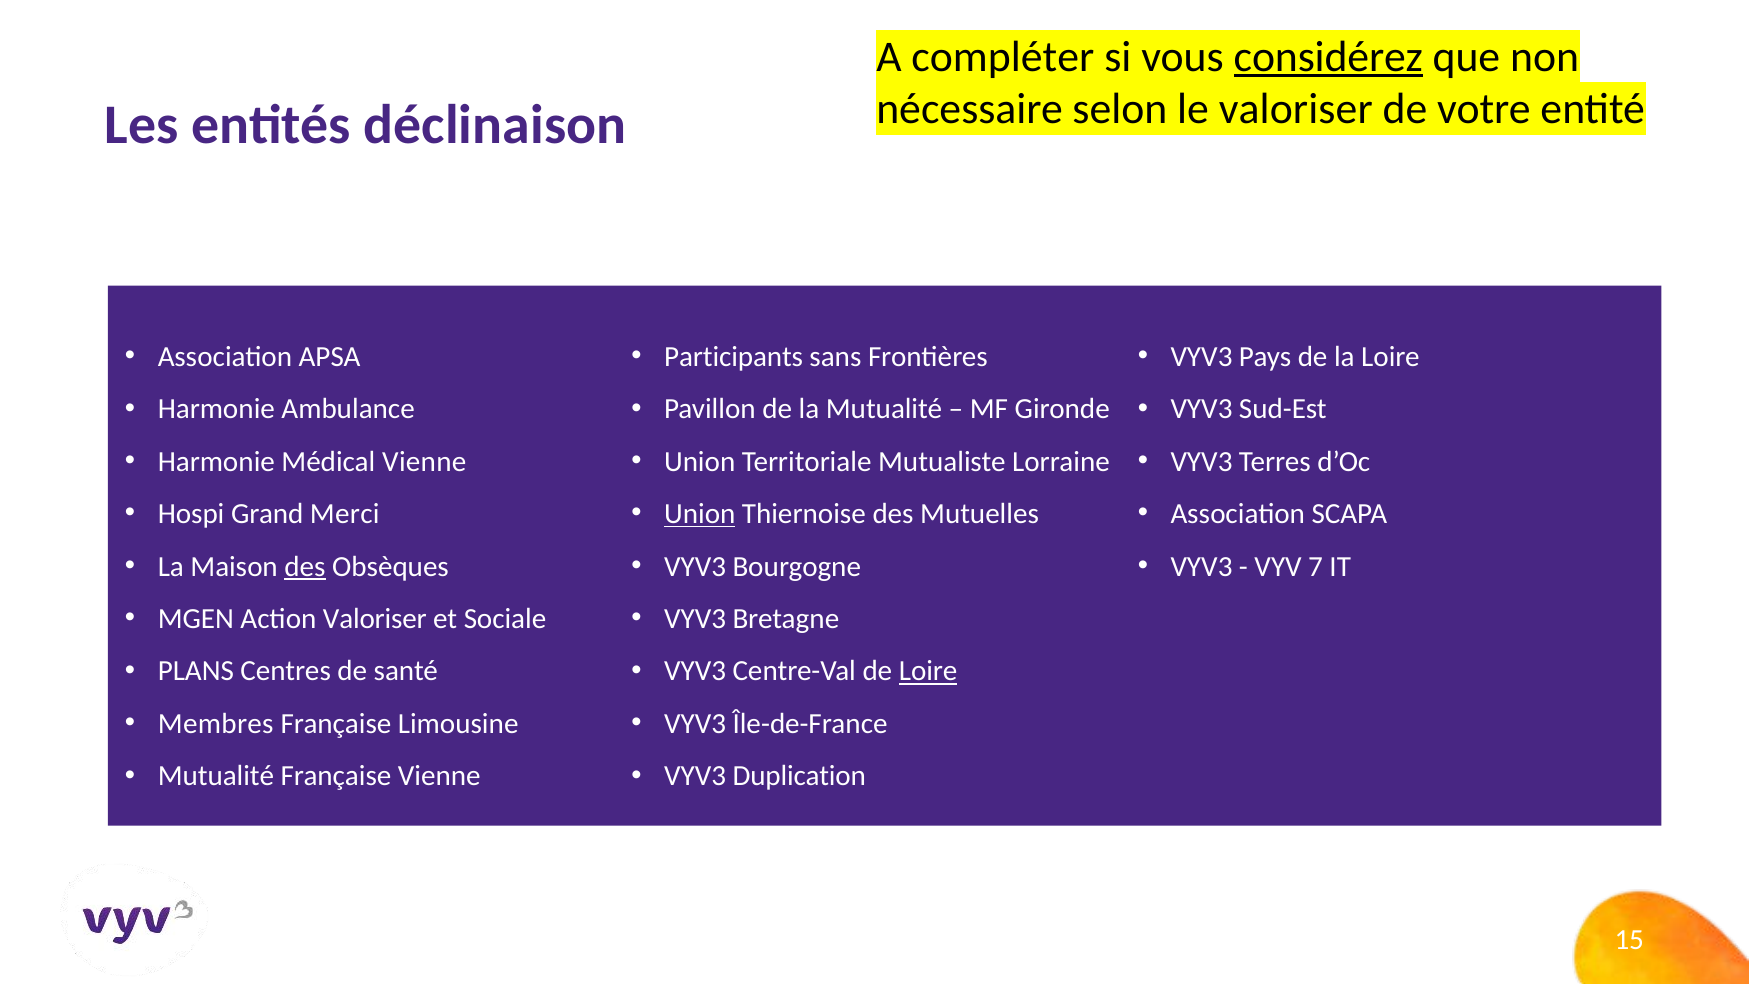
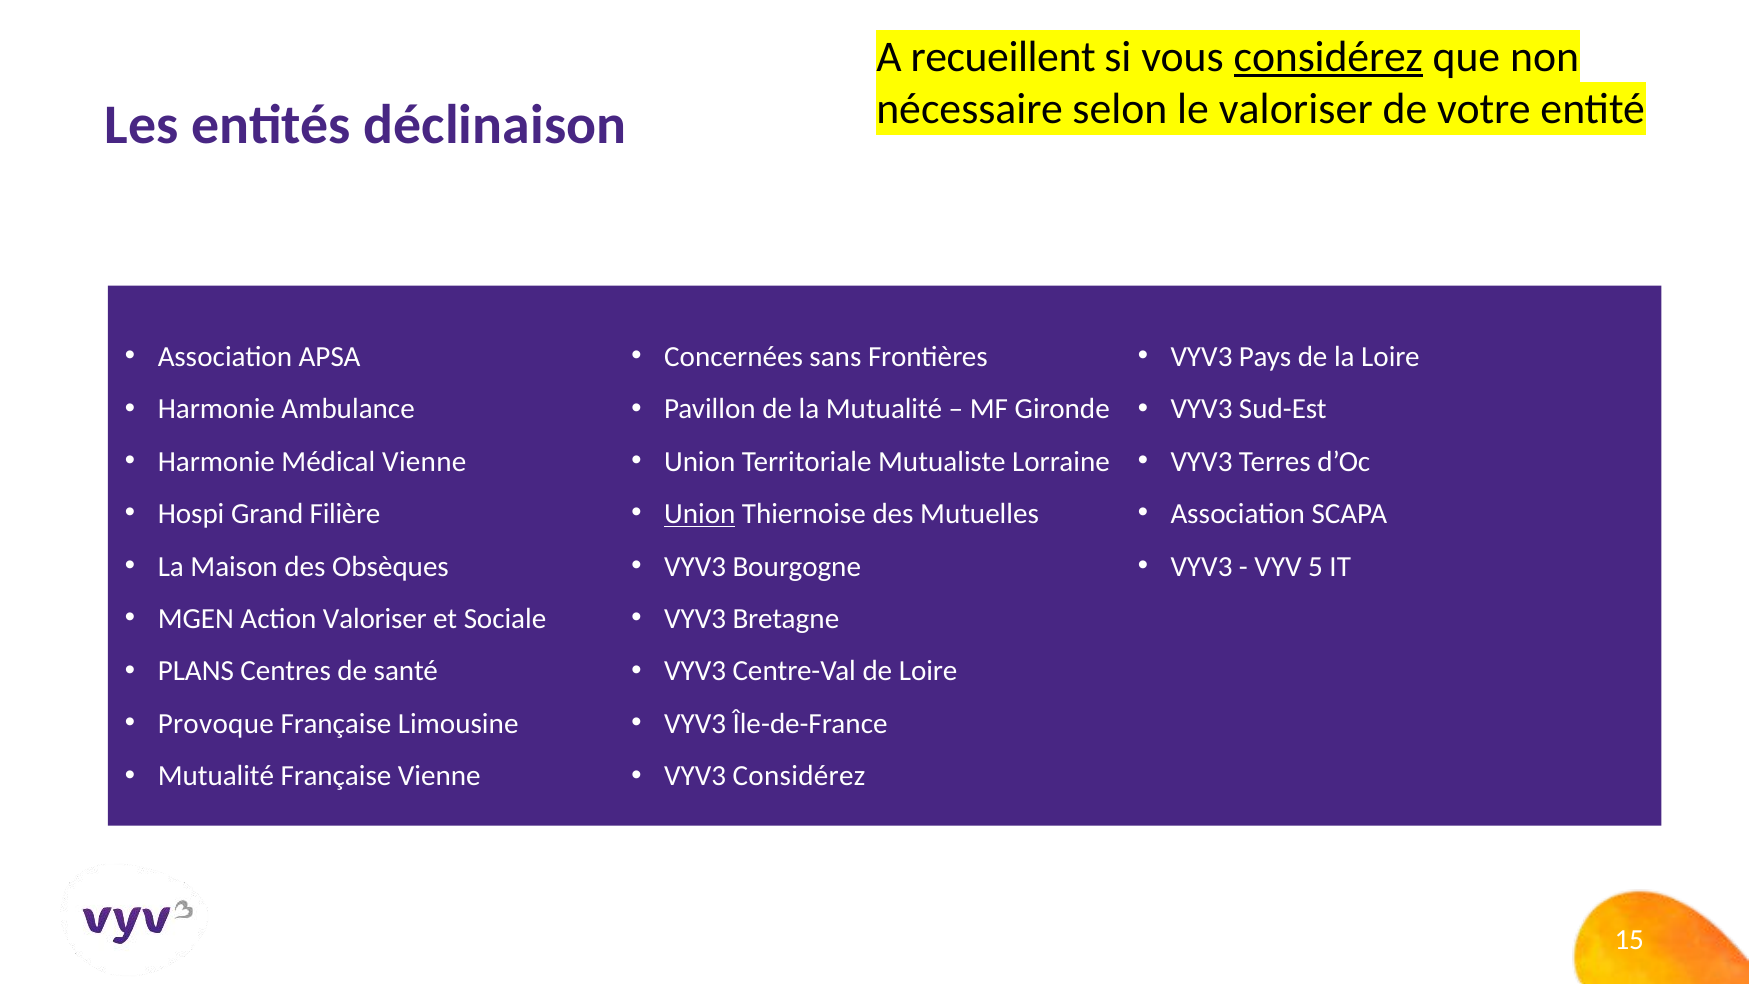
compléter: compléter -> recueillent
Participants: Participants -> Concernées
Merci: Merci -> Filière
des at (305, 566) underline: present -> none
7: 7 -> 5
Loire at (928, 671) underline: present -> none
Membres: Membres -> Provoque
VYV3 Duplication: Duplication -> Considérez
